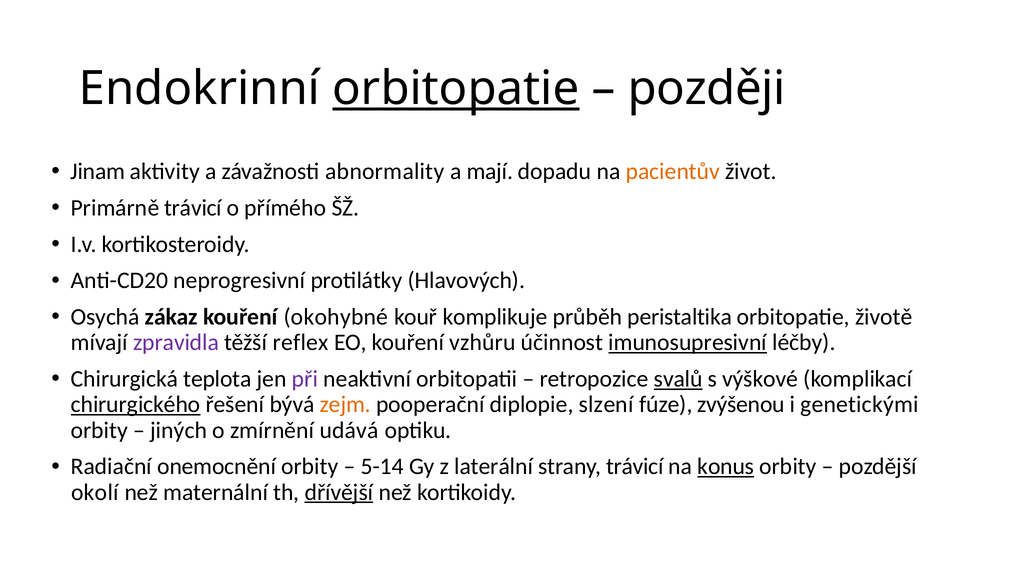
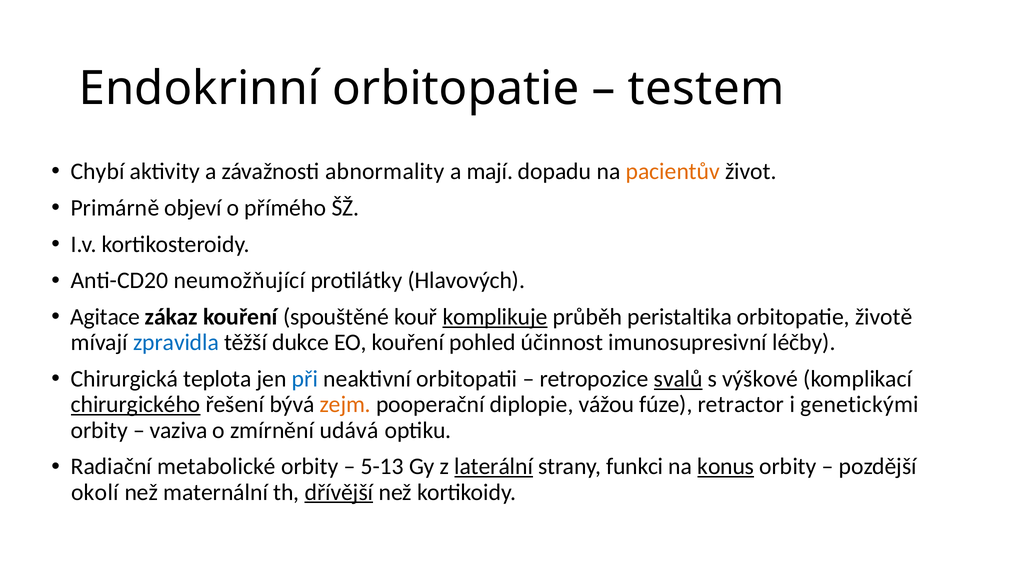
orbitopatie at (456, 88) underline: present -> none
později: později -> testem
Jinam: Jinam -> Chybí
Primárně trávicí: trávicí -> objeví
neprogresivní: neprogresivní -> neumožňující
Osychá: Osychá -> Agitace
okohybné: okohybné -> spouštěné
komplikuje underline: none -> present
zpravidla colour: purple -> blue
reflex: reflex -> dukce
vzhůru: vzhůru -> pohled
imunosupresivní underline: present -> none
při colour: purple -> blue
slzení: slzení -> vážou
zvýšenou: zvýšenou -> retractor
jiných: jiných -> vaziva
onemocnění: onemocnění -> metabolické
5-14: 5-14 -> 5-13
laterální underline: none -> present
strany trávicí: trávicí -> funkci
